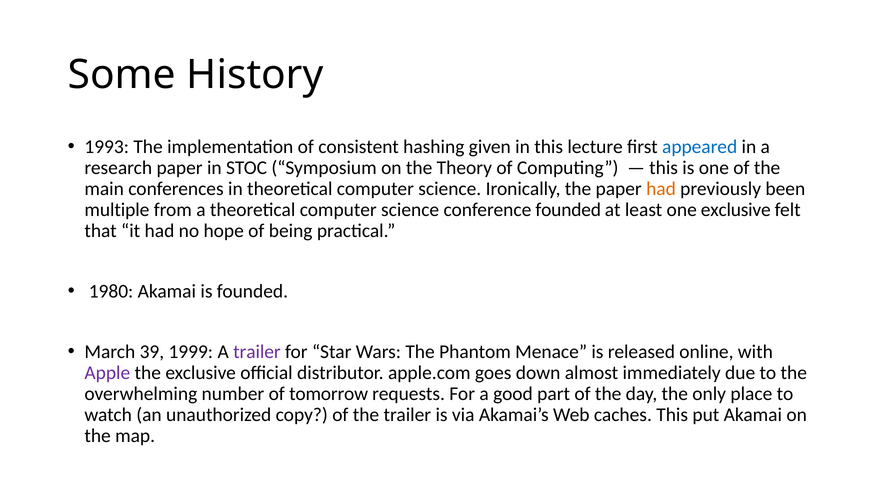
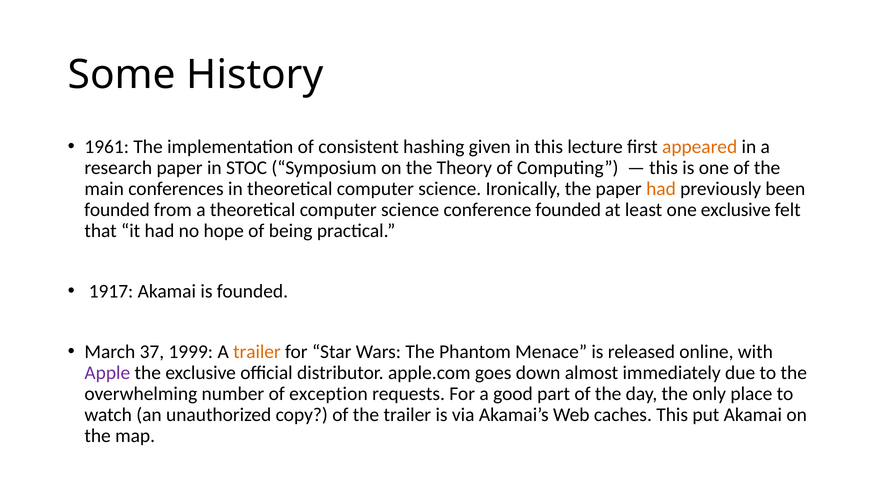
1993: 1993 -> 1961
appeared colour: blue -> orange
multiple at (117, 210): multiple -> founded
1980: 1980 -> 1917
39: 39 -> 37
trailer at (257, 352) colour: purple -> orange
tomorrow: tomorrow -> exception
